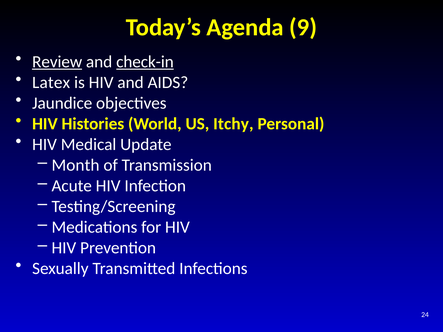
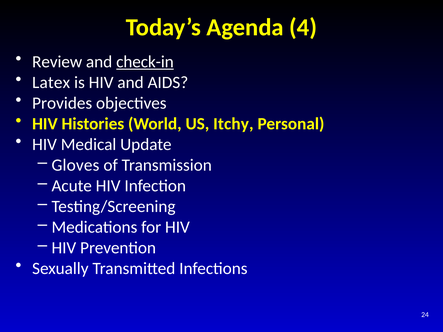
9: 9 -> 4
Review underline: present -> none
Jaundice: Jaundice -> Provides
Month: Month -> Gloves
